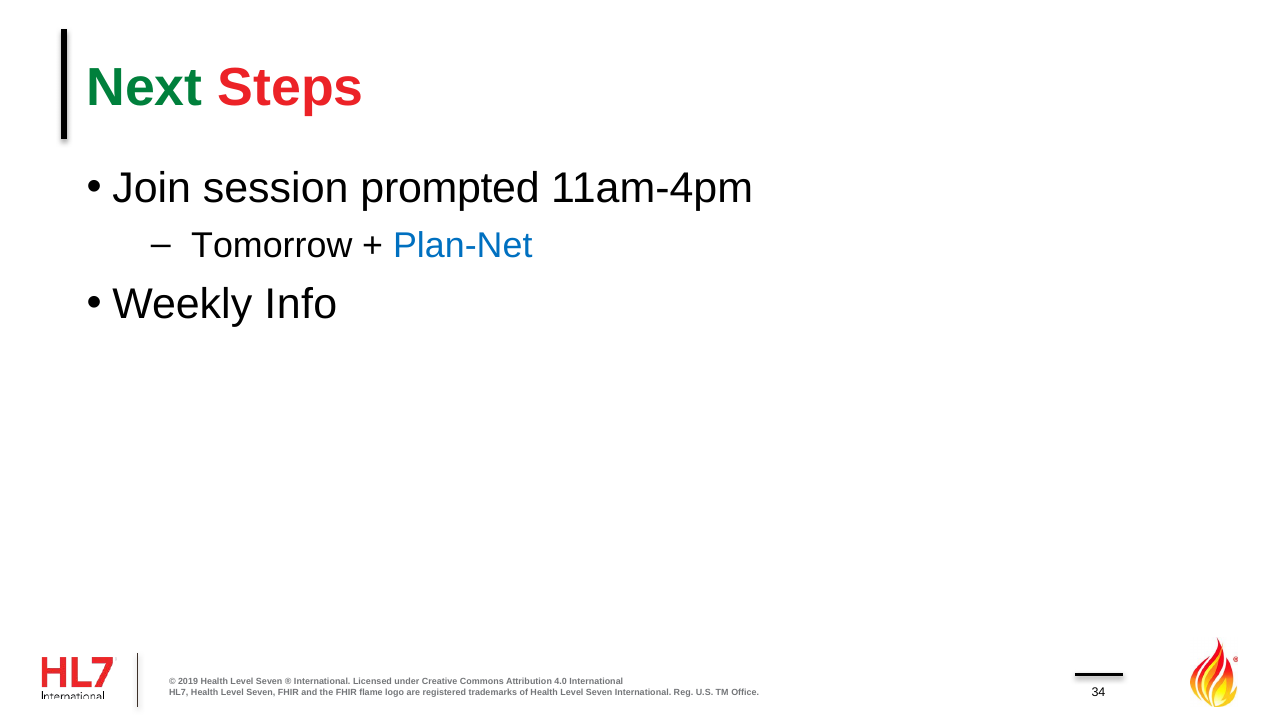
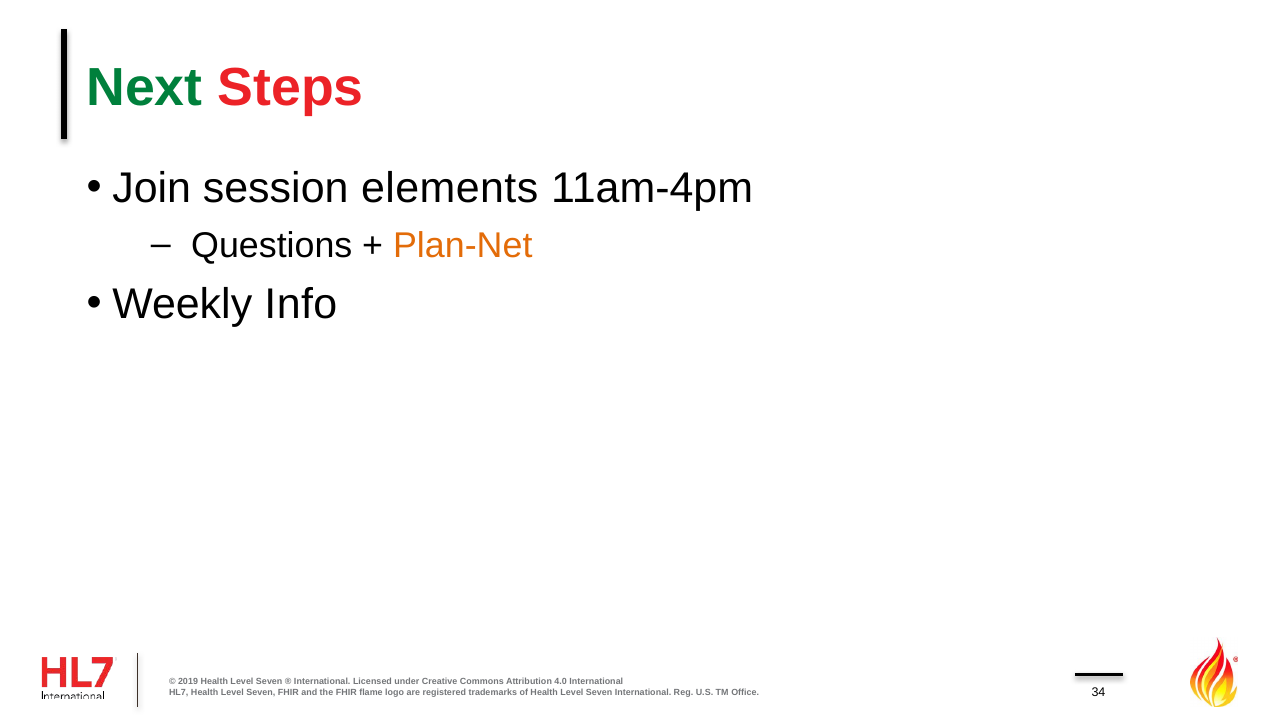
prompted: prompted -> elements
Tomorrow: Tomorrow -> Questions
Plan-Net colour: blue -> orange
